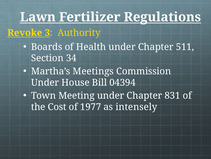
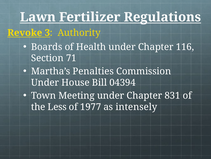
511: 511 -> 116
34: 34 -> 71
Meetings: Meetings -> Penalties
Cost: Cost -> Less
